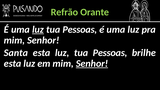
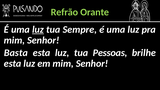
Pessoas at (80, 29): Pessoas -> Sempre
Santa: Santa -> Basta
Senhor at (92, 64) underline: present -> none
